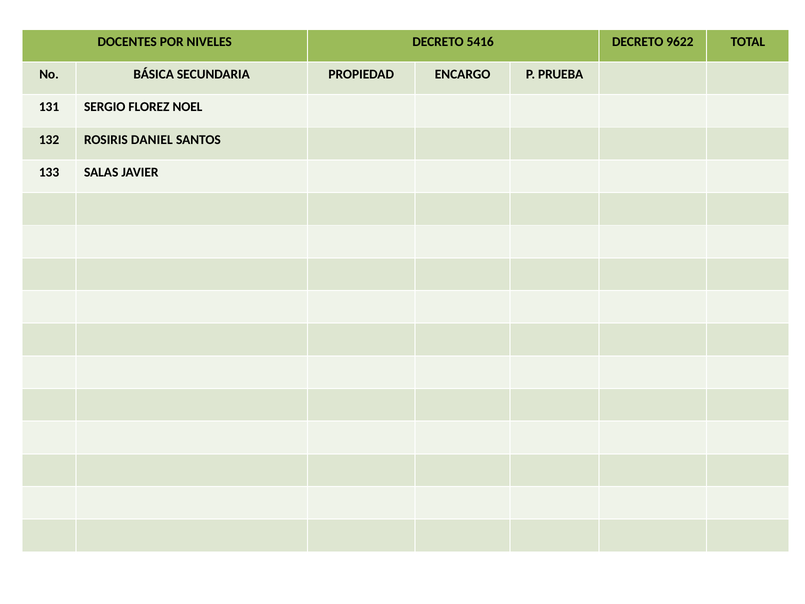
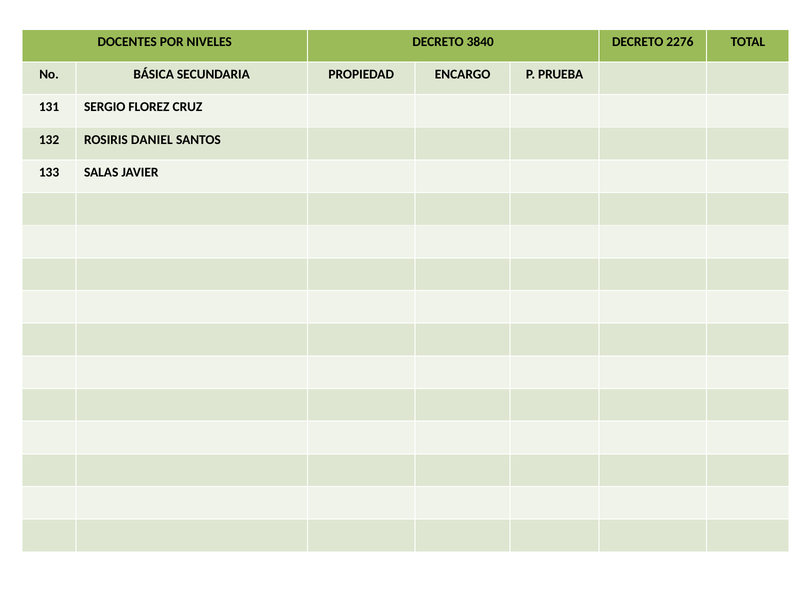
5416: 5416 -> 3840
9622: 9622 -> 2276
NOEL: NOEL -> CRUZ
